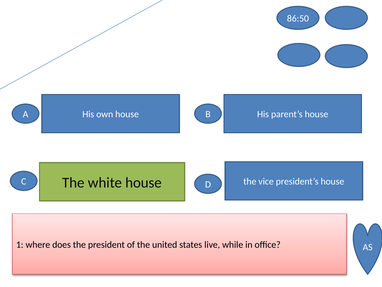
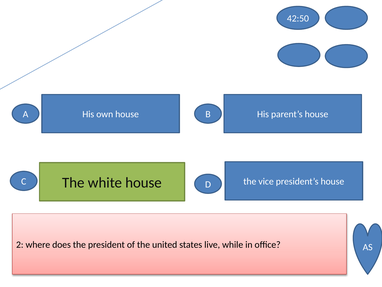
86:50: 86:50 -> 42:50
1: 1 -> 2
